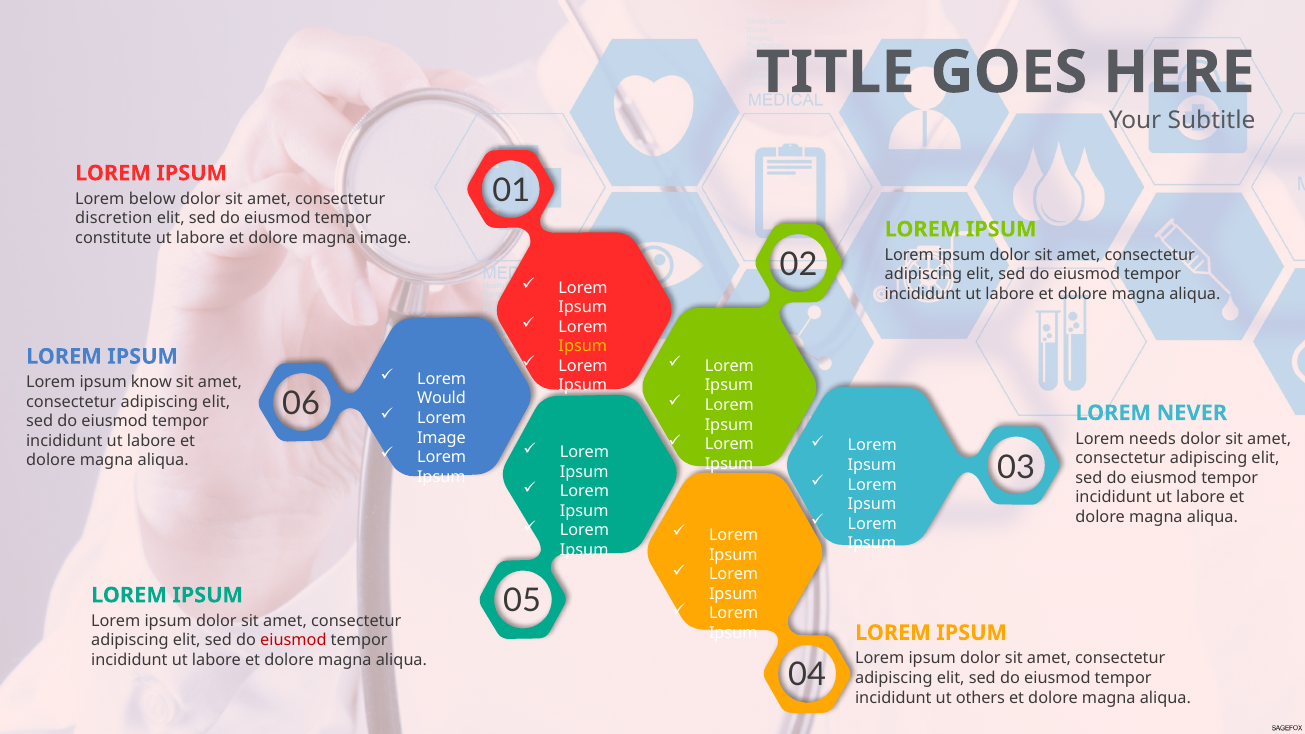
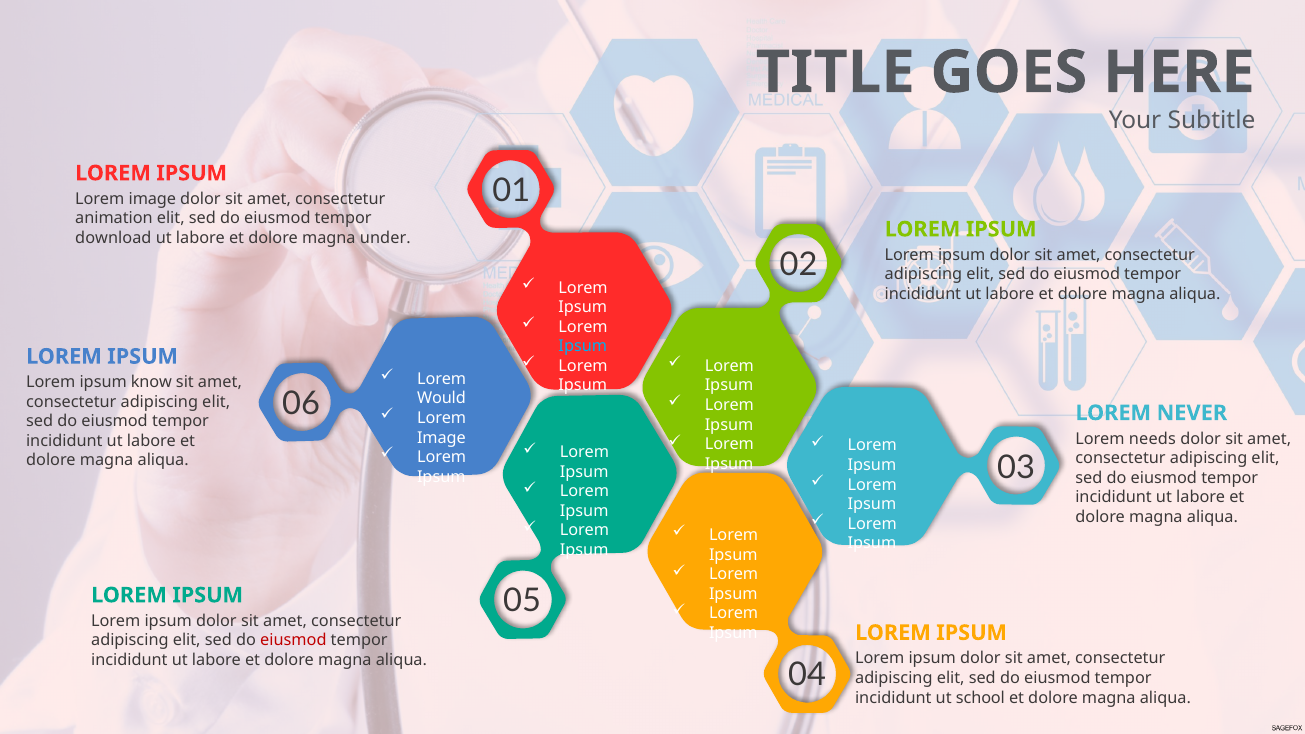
below at (152, 199): below -> image
discretion: discretion -> animation
constitute: constitute -> download
magna image: image -> under
Ipsum at (583, 346) colour: yellow -> light blue
others: others -> school
